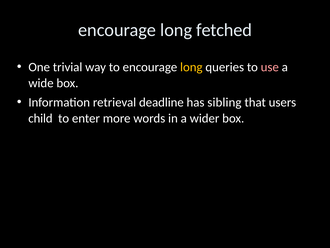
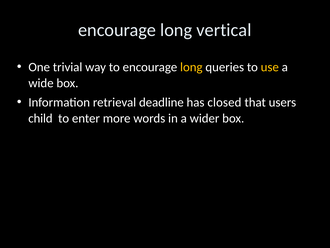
fetched: fetched -> vertical
use colour: pink -> yellow
sibling: sibling -> closed
